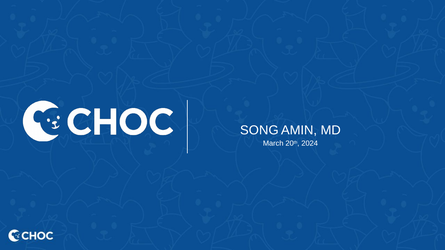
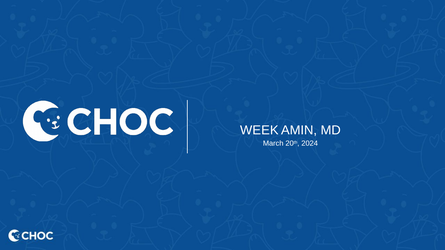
SONG: SONG -> WEEK
